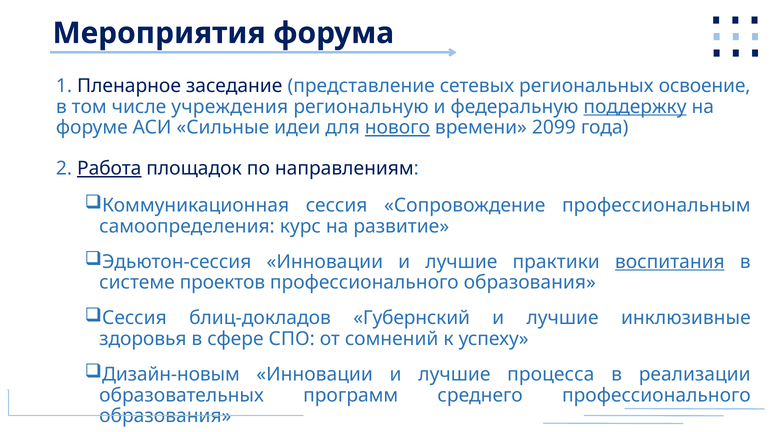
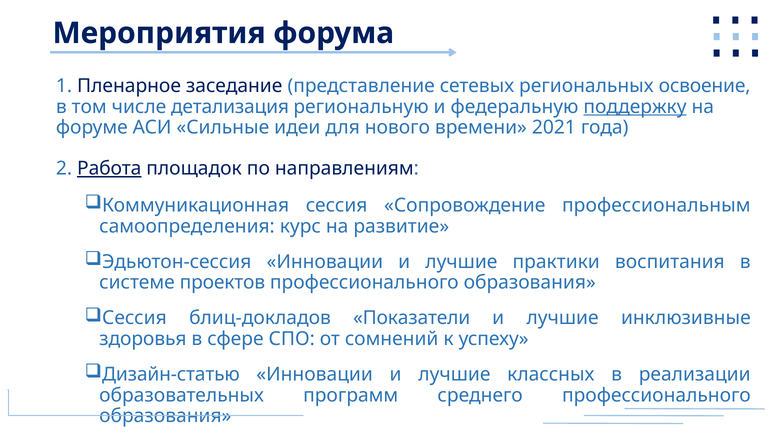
учреждения: учреждения -> детализация
нового underline: present -> none
2099: 2099 -> 2021
воспитания underline: present -> none
Губернский: Губернский -> Показатели
Дизайн-новым: Дизайн-новым -> Дизайн-статью
процесса: процесса -> классных
